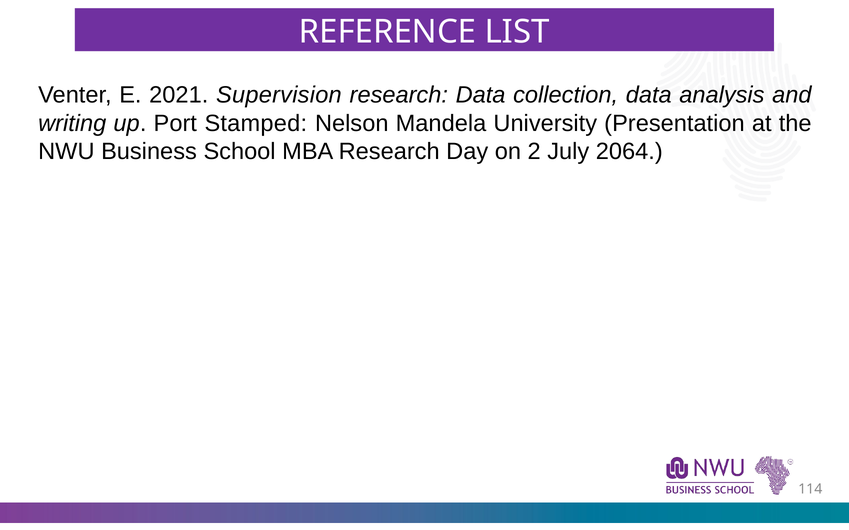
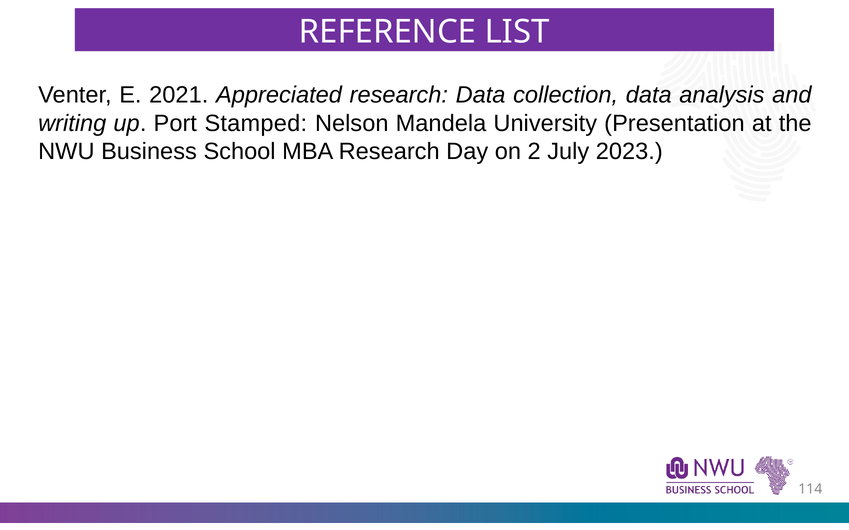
Supervision: Supervision -> Appreciated
2064: 2064 -> 2023
